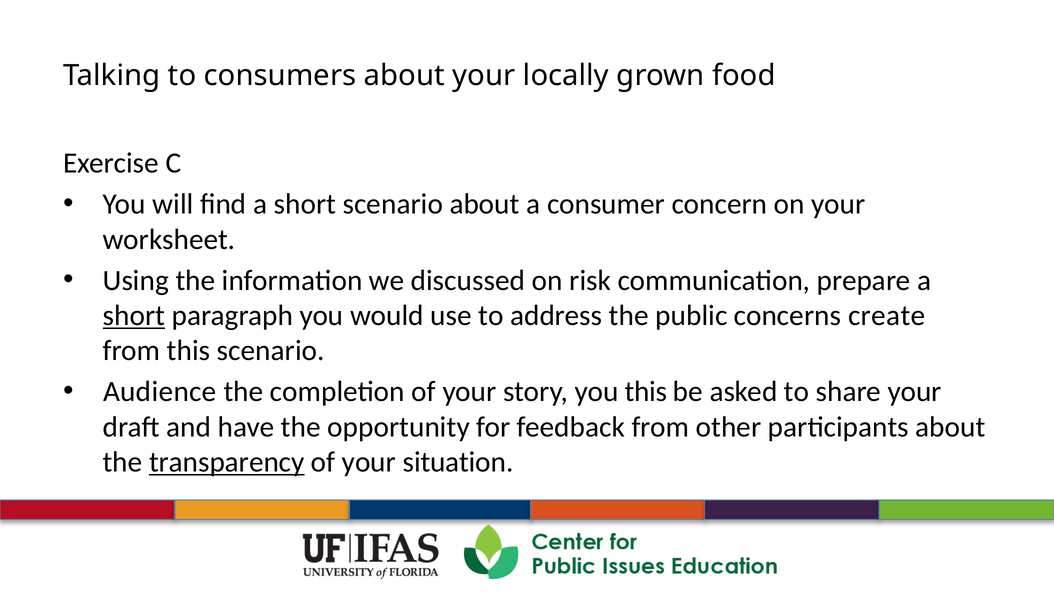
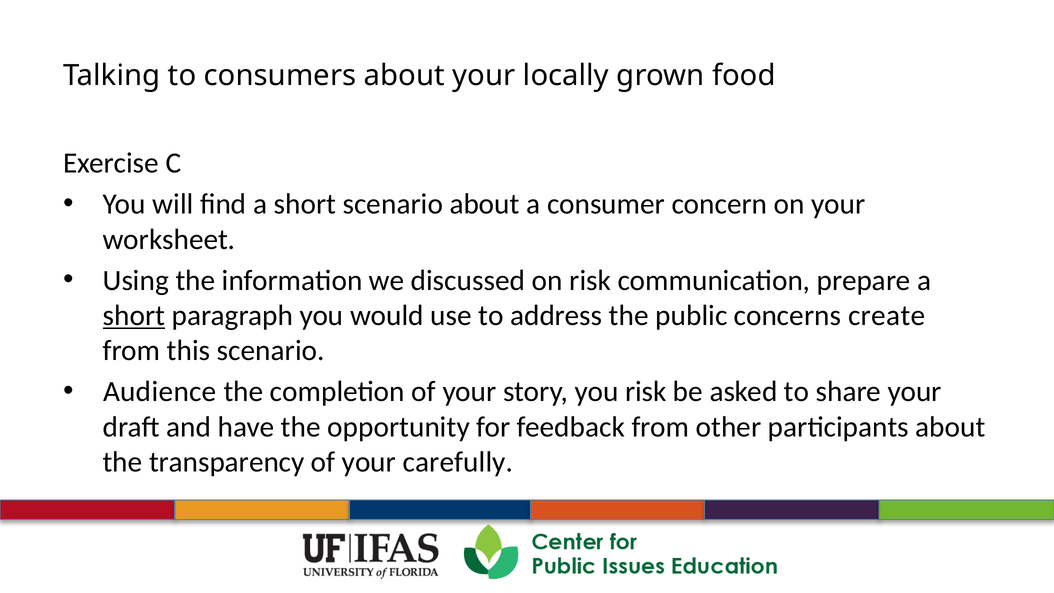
you this: this -> risk
transparency underline: present -> none
situation: situation -> carefully
